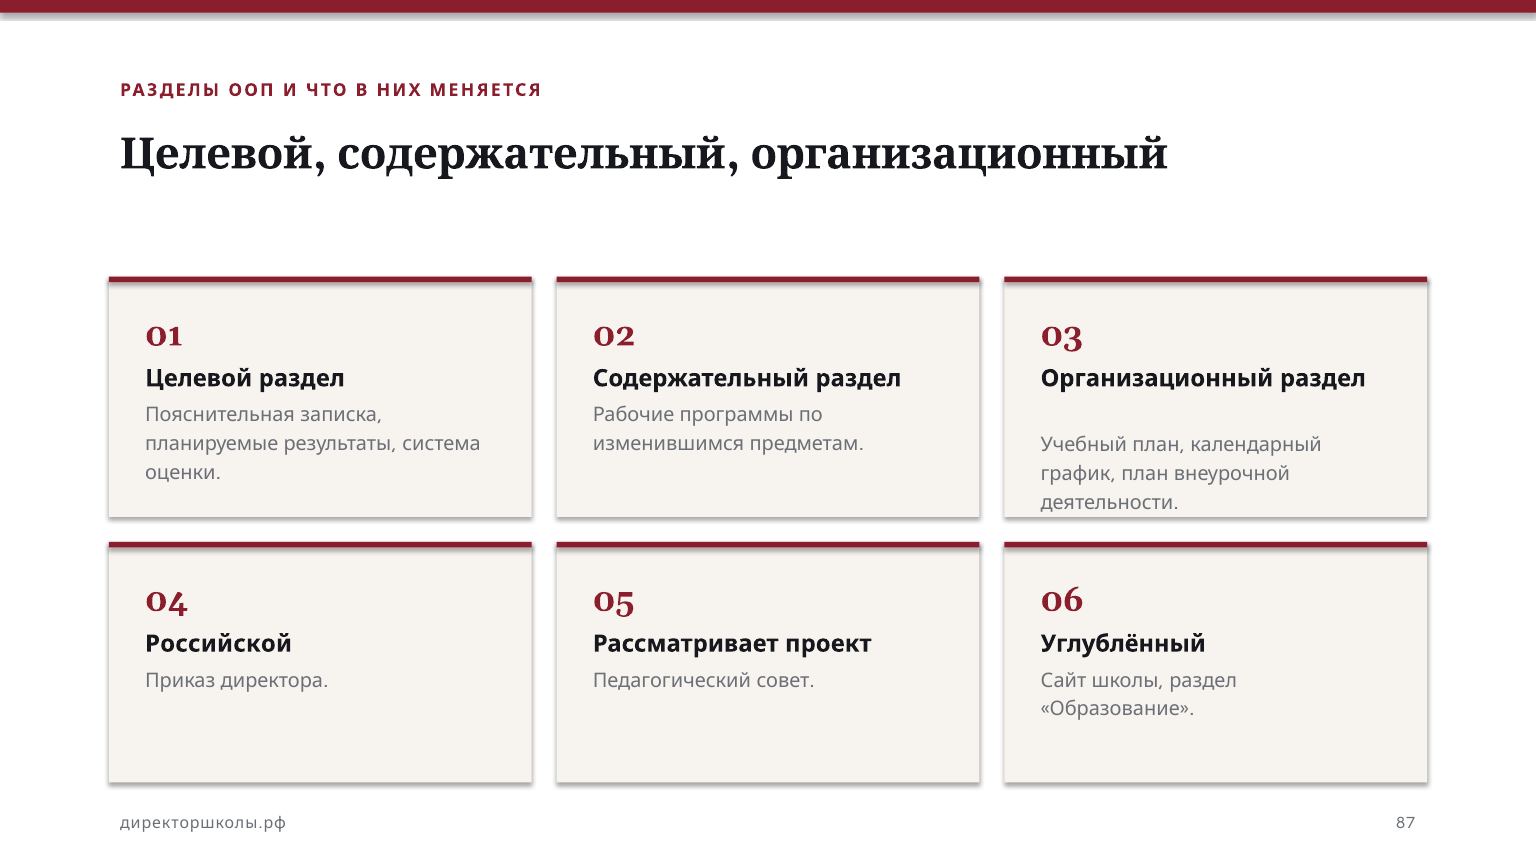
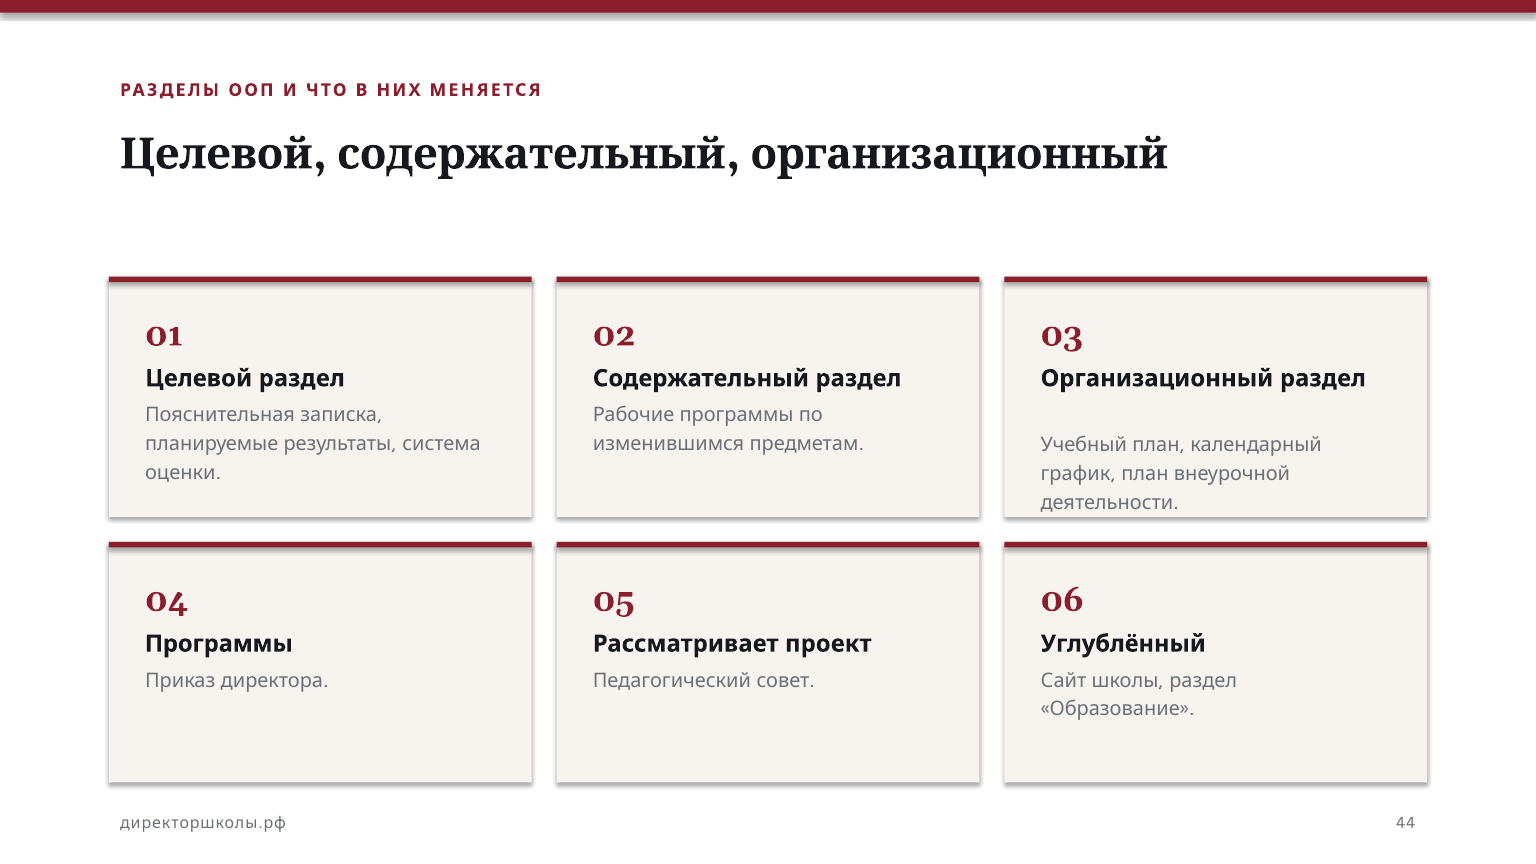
Российской at (219, 644): Российской -> Программы
87: 87 -> 44
